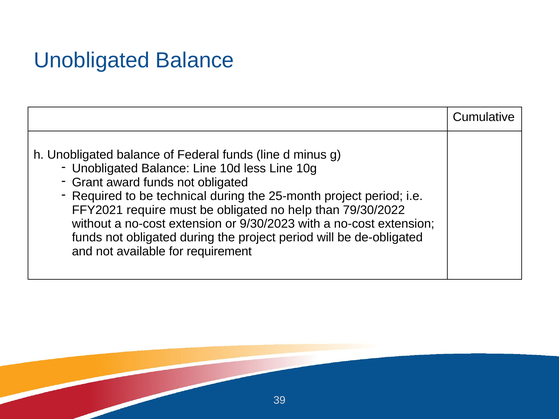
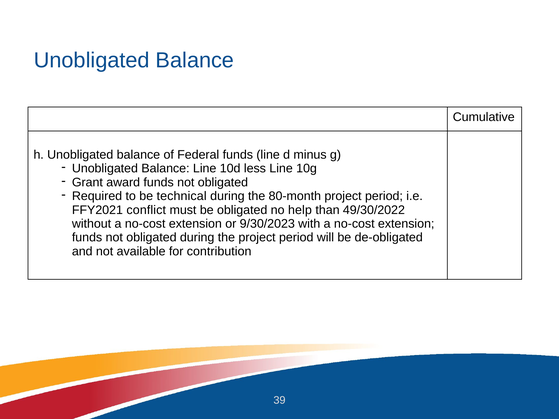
25-month: 25-month -> 80-month
require: require -> conflict
79/30/2022: 79/30/2022 -> 49/30/2022
requirement: requirement -> contribution
